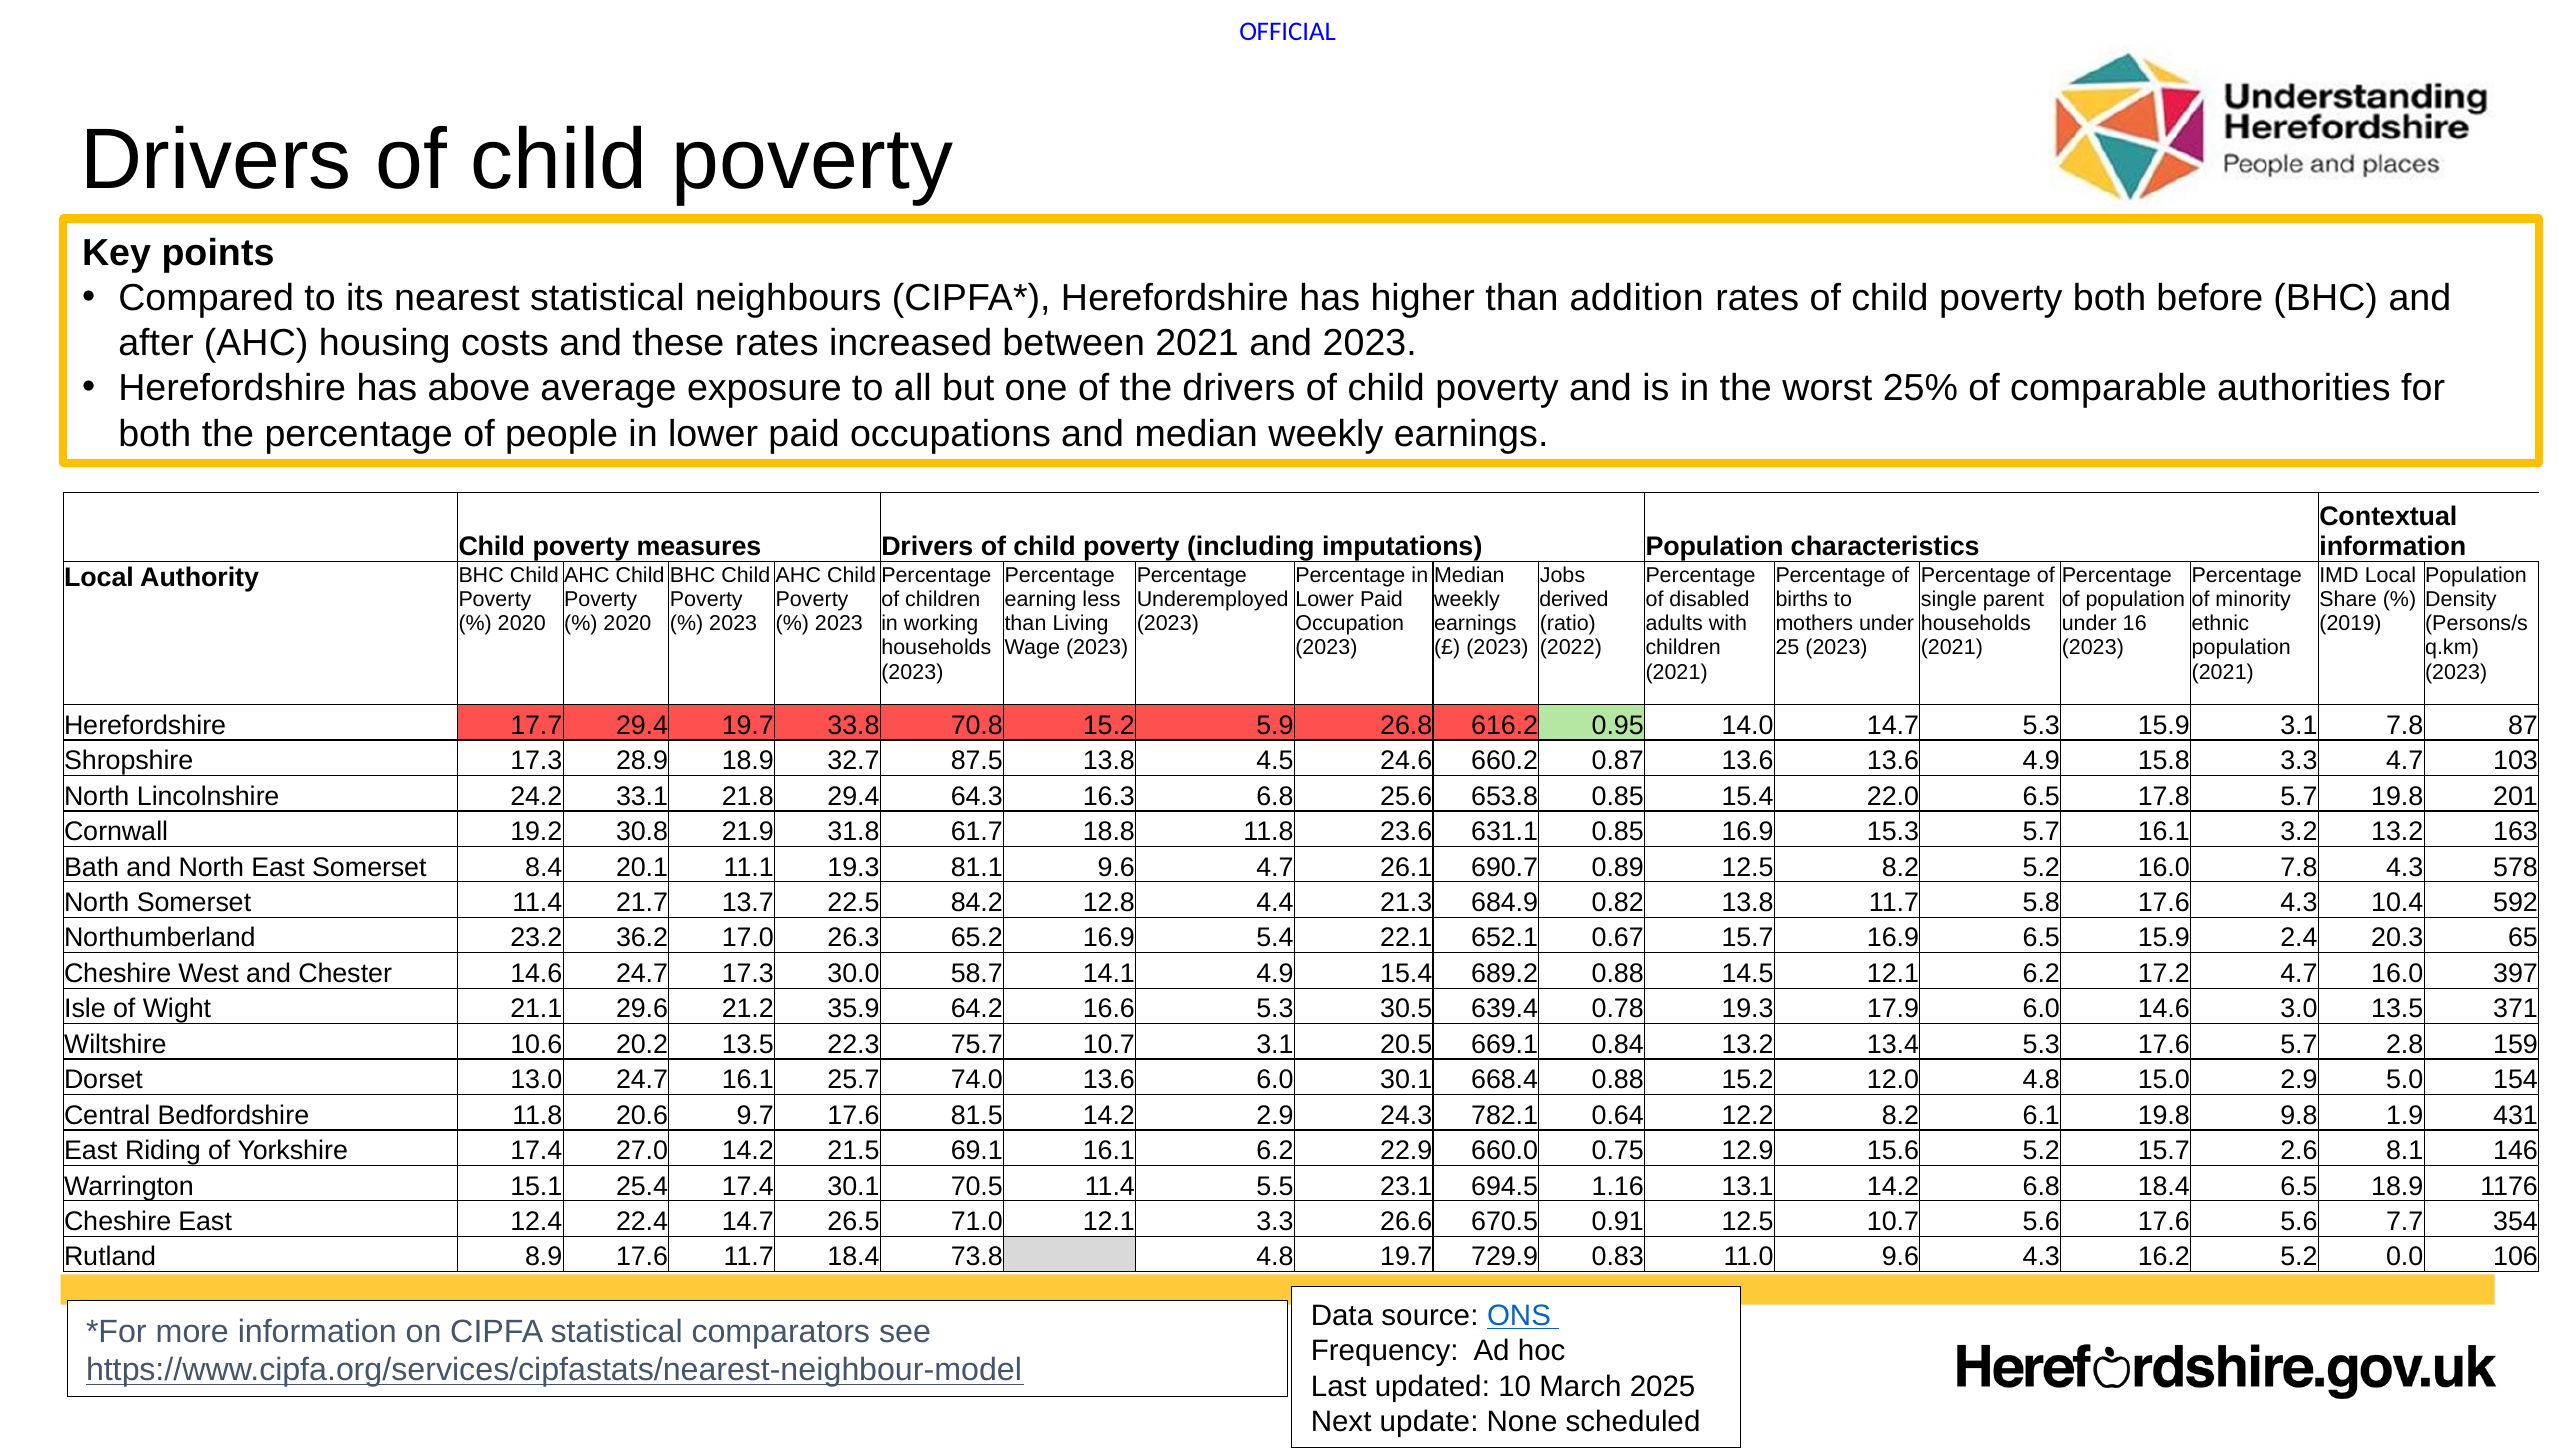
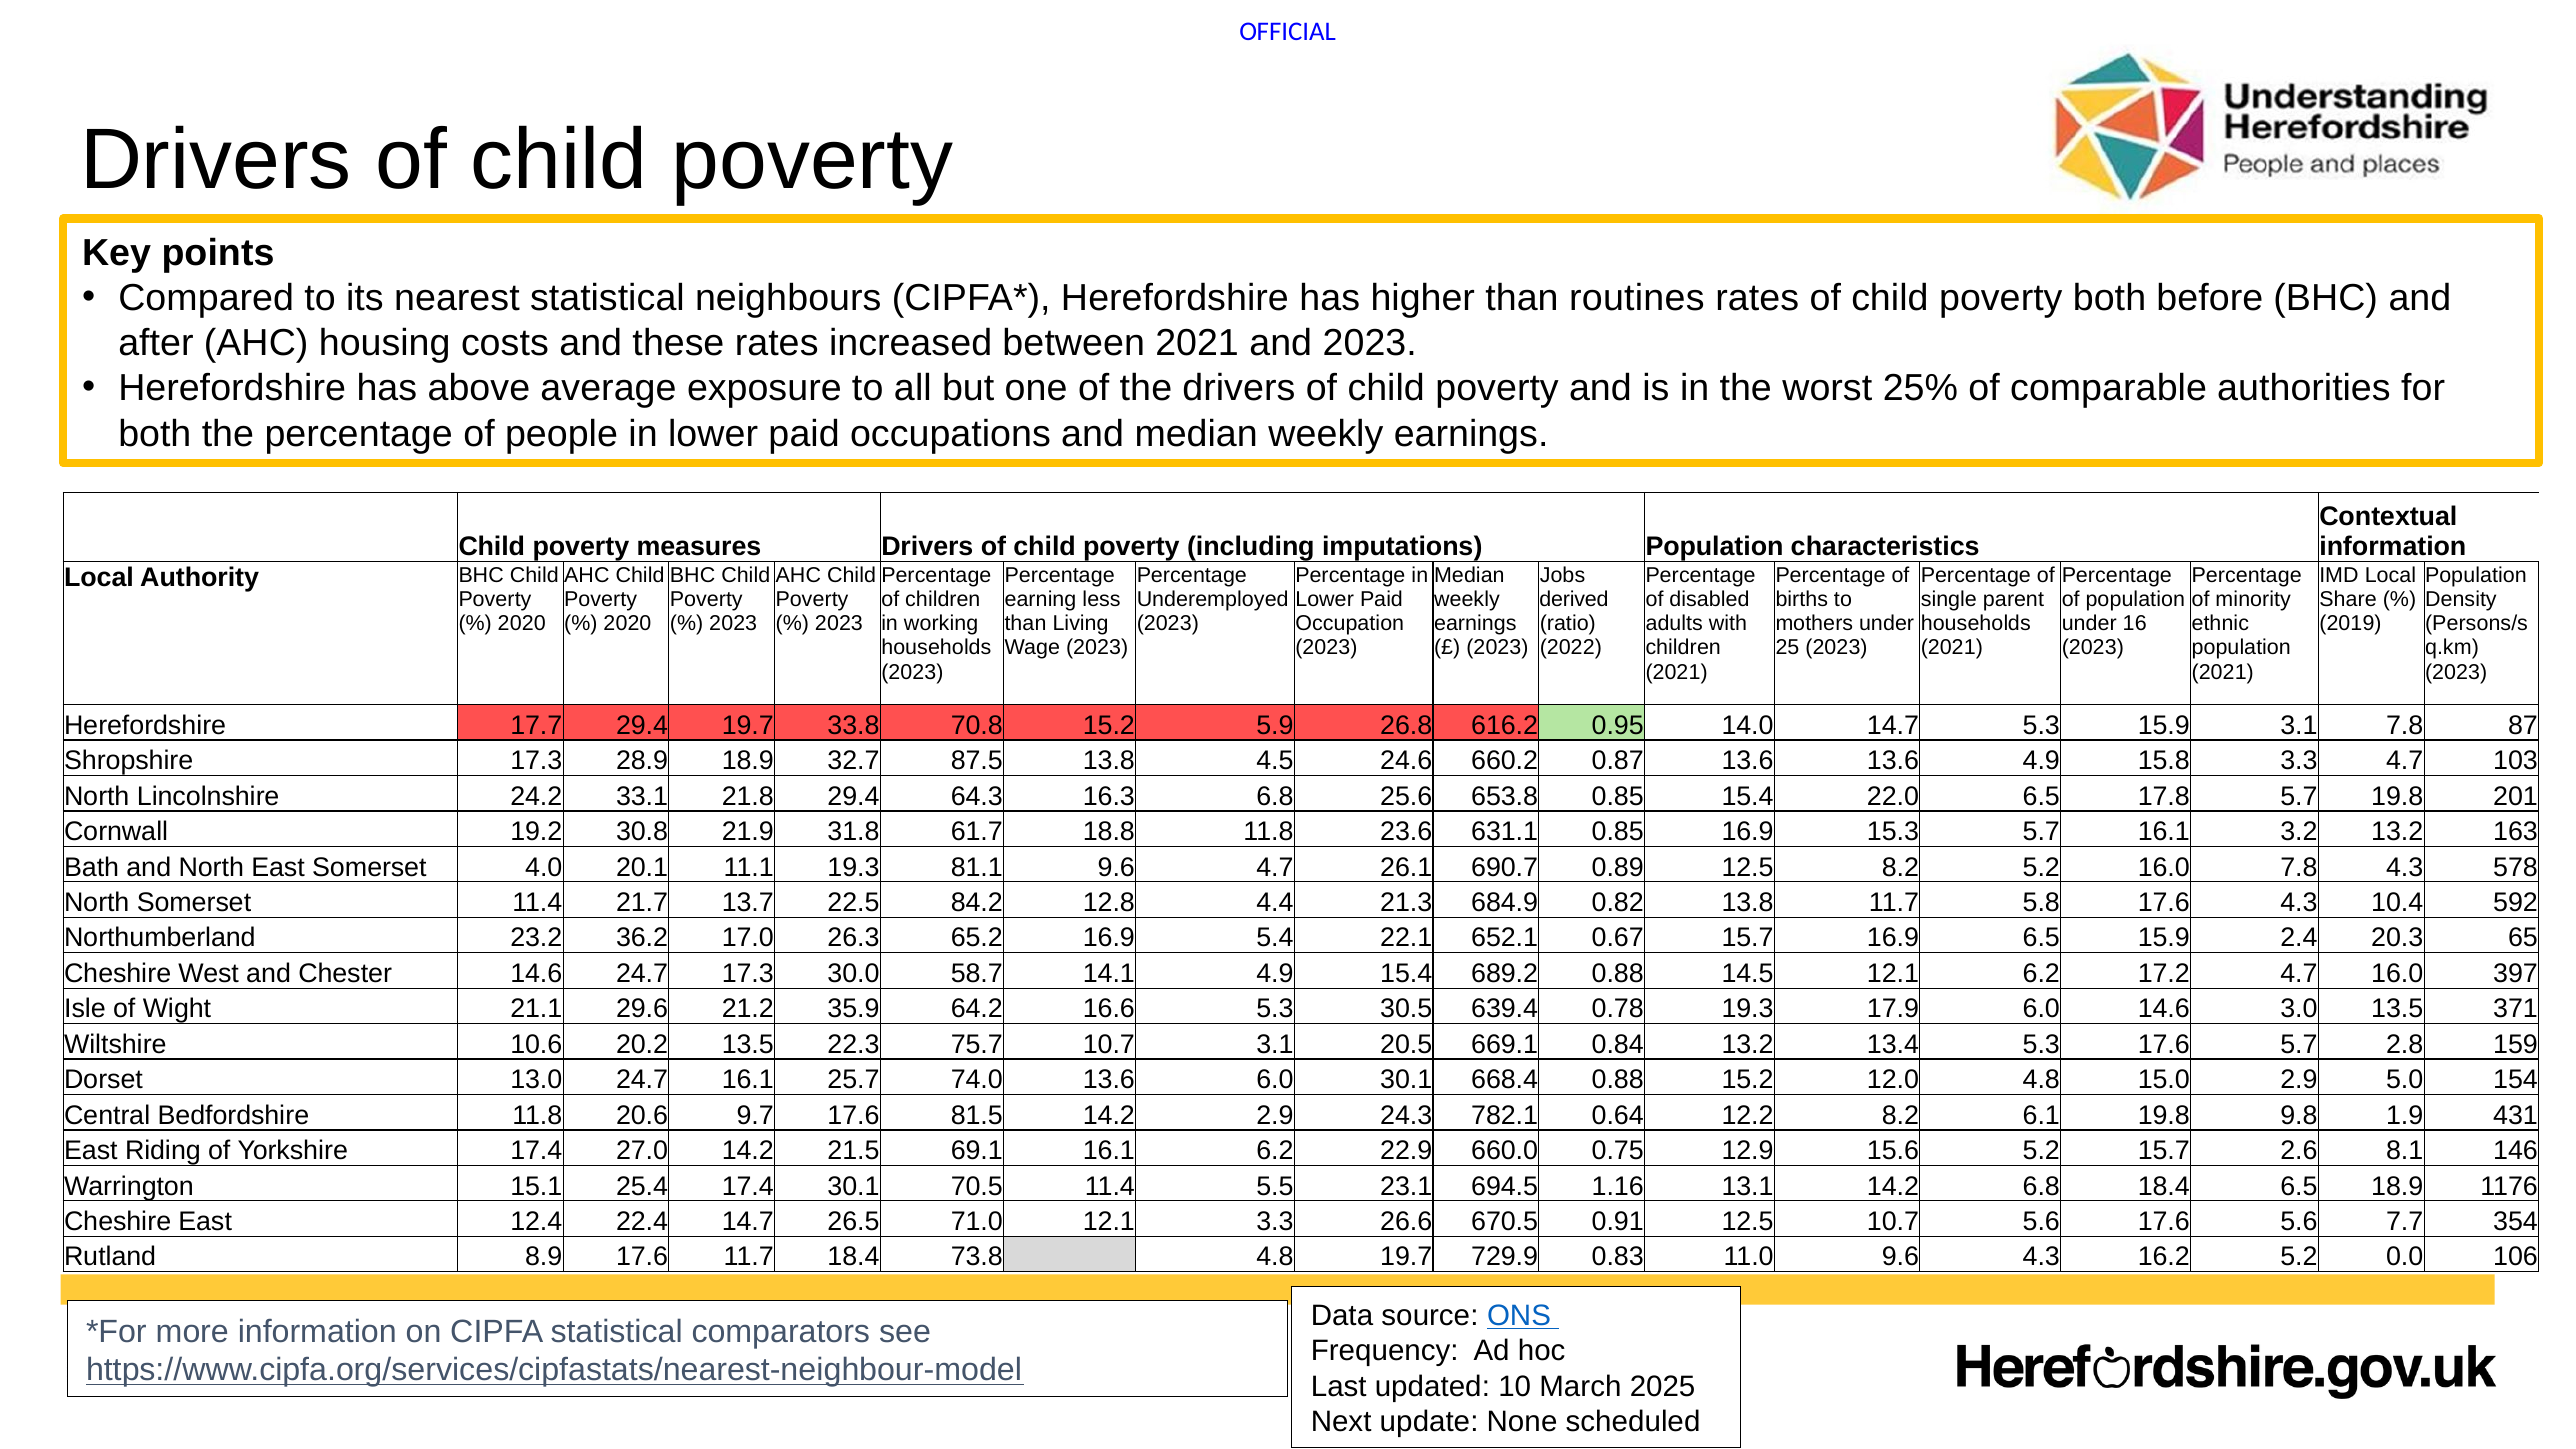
addition: addition -> routines
8.4: 8.4 -> 4.0
